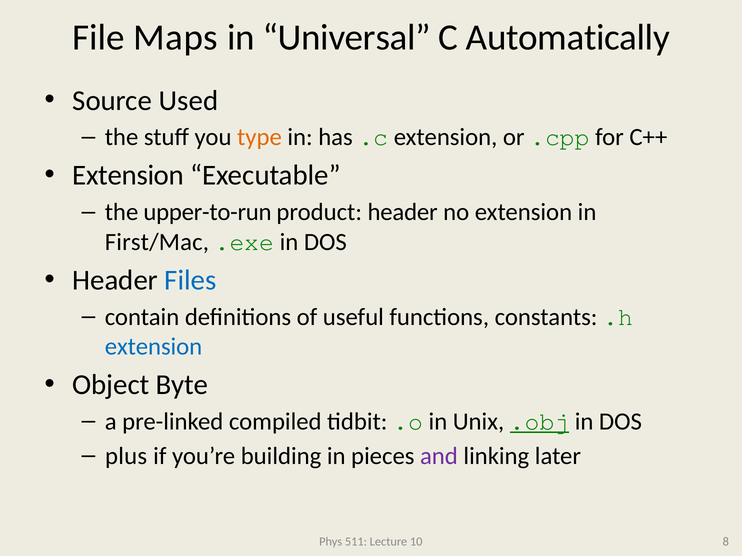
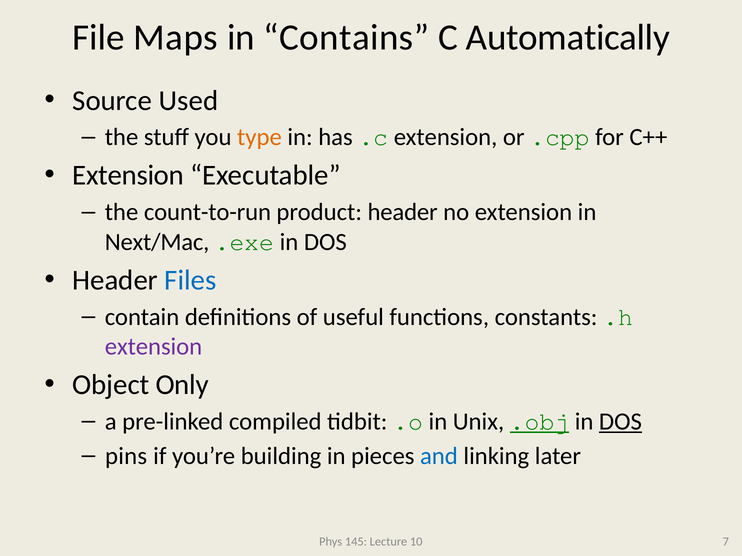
Universal: Universal -> Contains
upper-to-run: upper-to-run -> count-to-run
First/Mac: First/Mac -> Next/Mac
extension at (153, 347) colour: blue -> purple
Byte: Byte -> Only
DOS at (620, 422) underline: none -> present
plus: plus -> pins
and colour: purple -> blue
511: 511 -> 145
8: 8 -> 7
